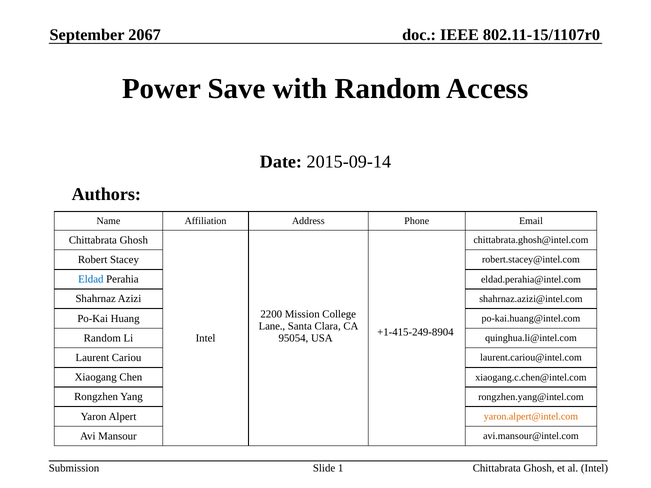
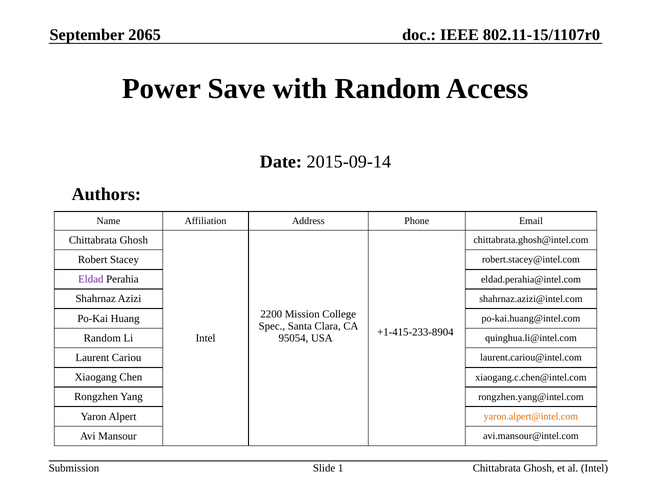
2067: 2067 -> 2065
Eldad colour: blue -> purple
Lane: Lane -> Spec
+1-415-249-8904: +1-415-249-8904 -> +1-415-233-8904
